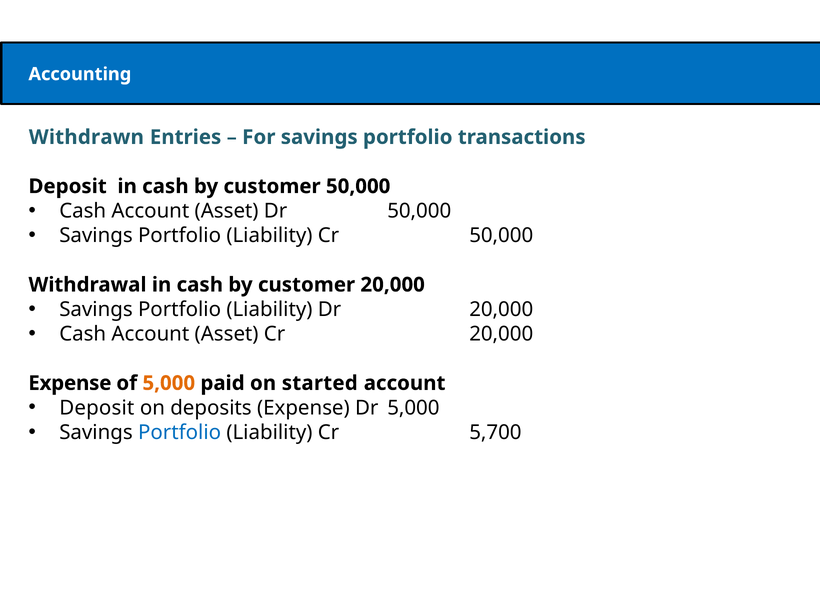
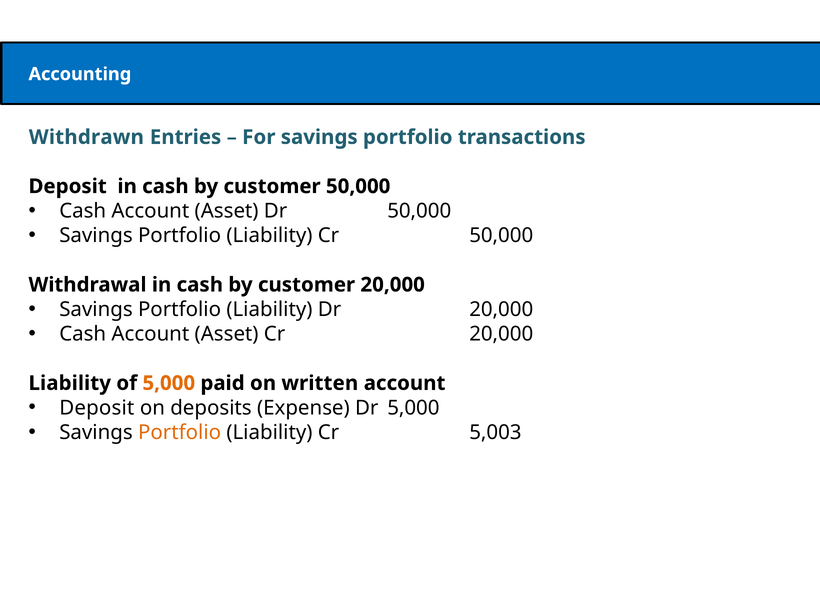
Expense at (70, 383): Expense -> Liability
started: started -> written
Portfolio at (180, 432) colour: blue -> orange
5,700: 5,700 -> 5,003
